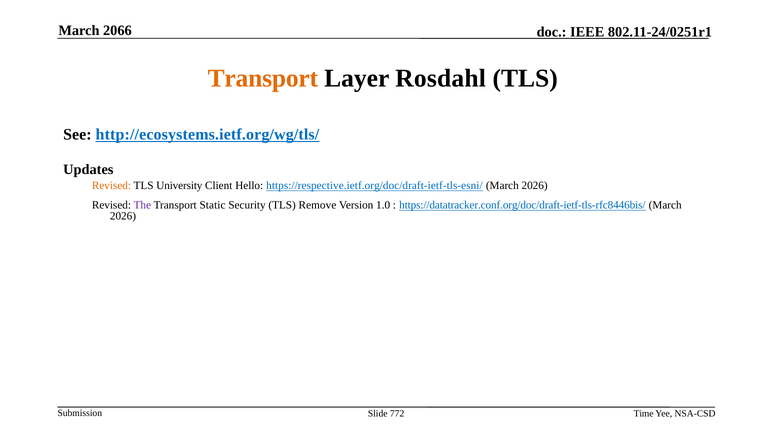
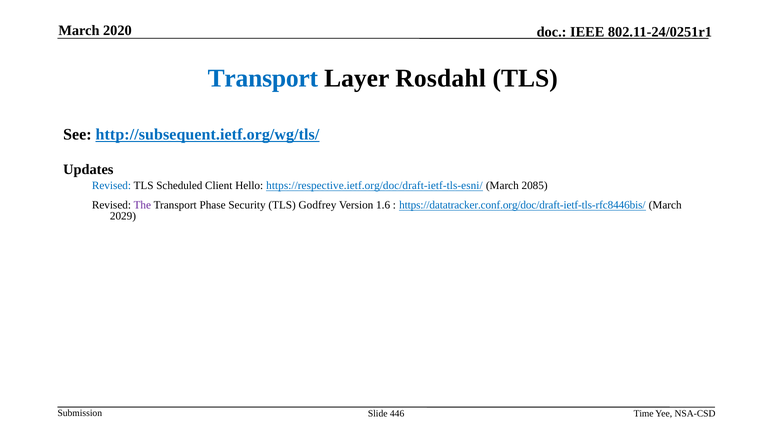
2066: 2066 -> 2020
Transport at (263, 78) colour: orange -> blue
http://ecosystems.ietf.org/wg/tls/: http://ecosystems.ietf.org/wg/tls/ -> http://subsequent.ietf.org/wg/tls/
Revised at (111, 186) colour: orange -> blue
University: University -> Scheduled
2026 at (535, 186): 2026 -> 2085
Static: Static -> Phase
Remove: Remove -> Godfrey
1.0: 1.0 -> 1.6
2026 at (123, 216): 2026 -> 2029
772: 772 -> 446
